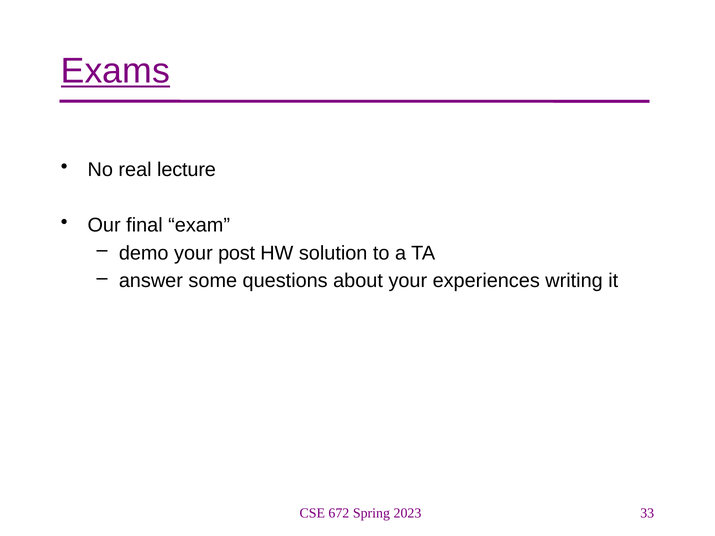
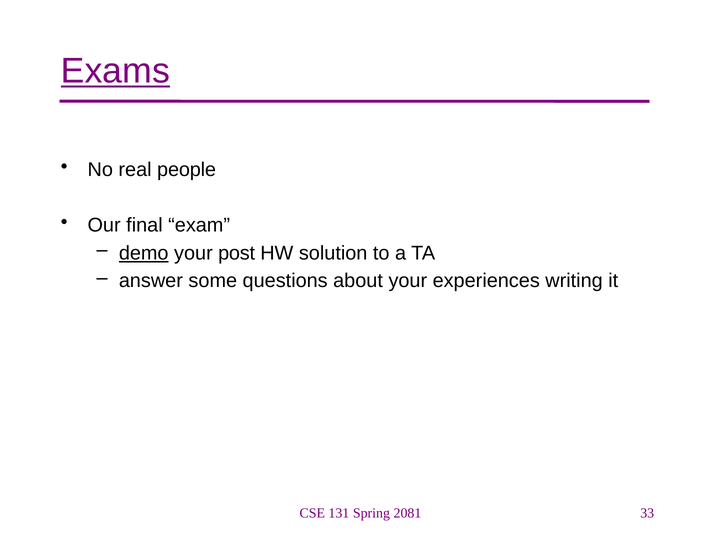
lecture: lecture -> people
demo underline: none -> present
672: 672 -> 131
2023: 2023 -> 2081
